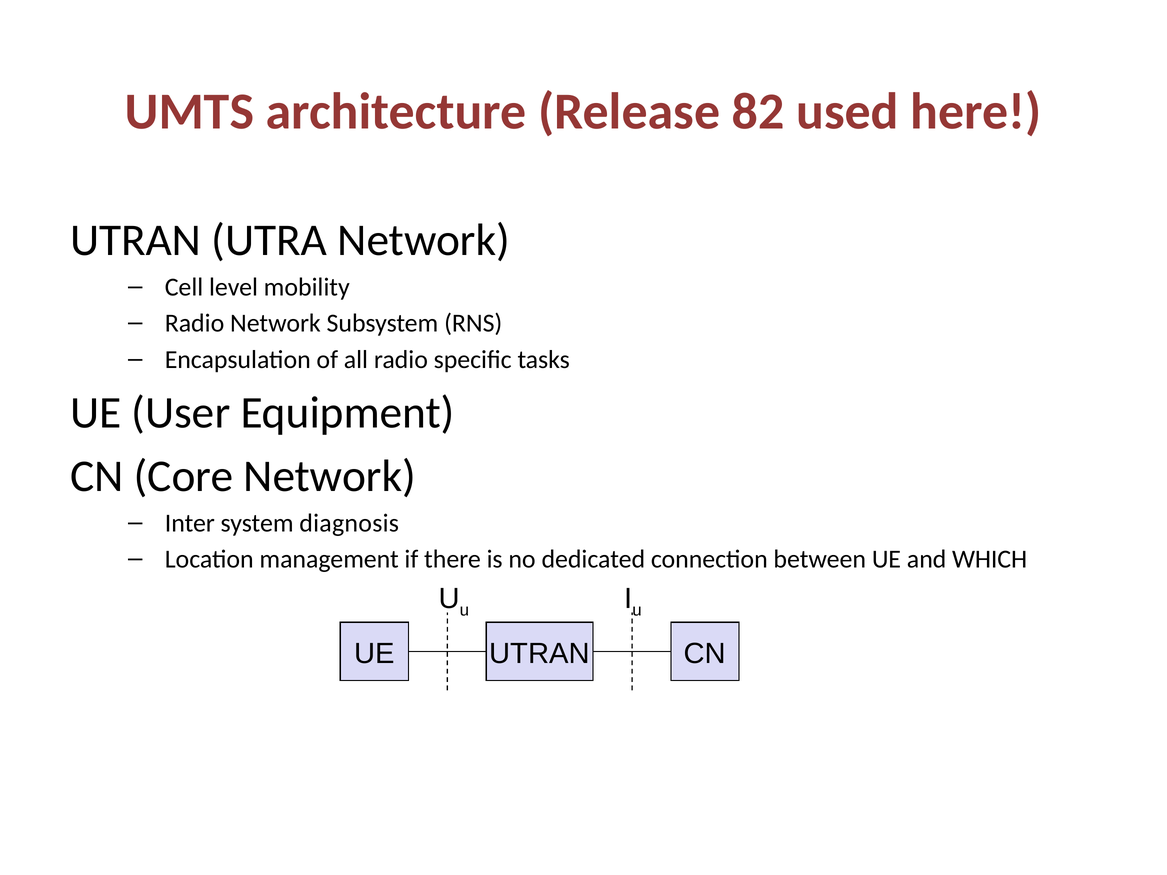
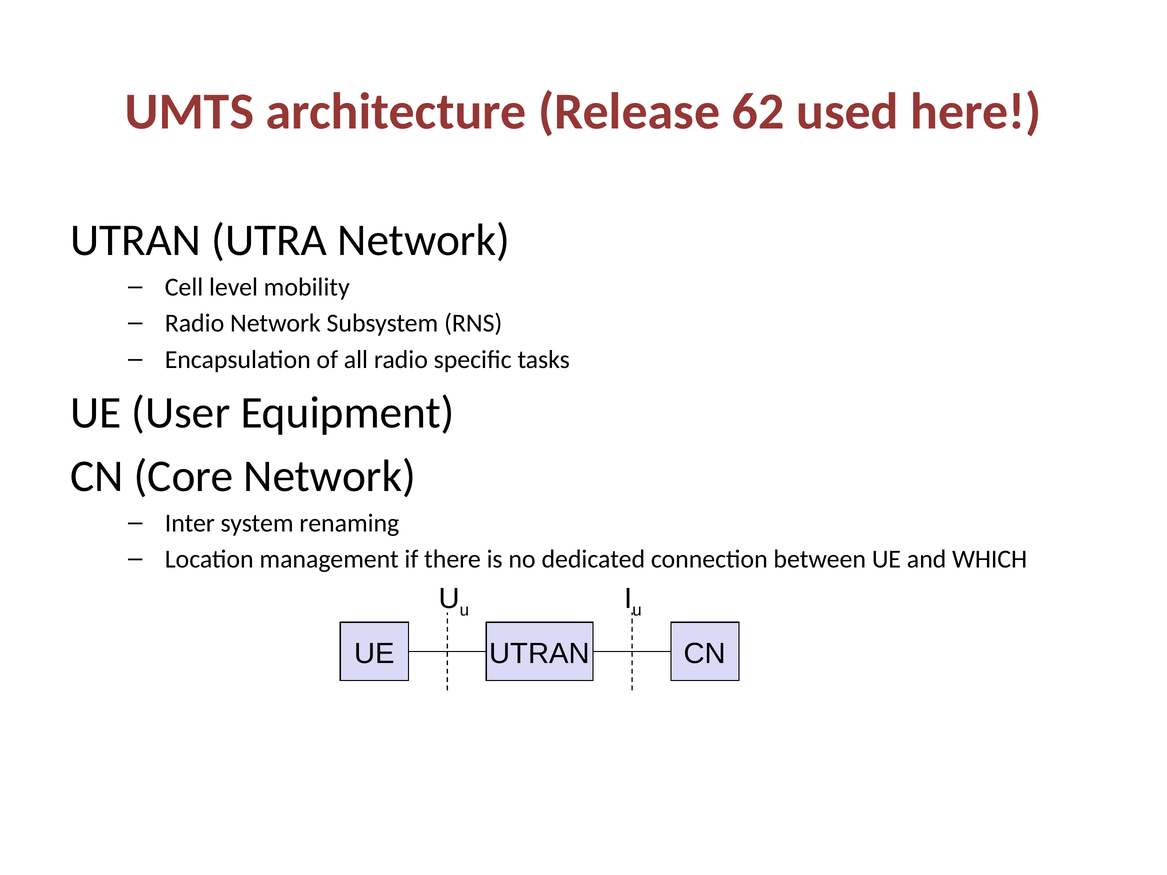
82: 82 -> 62
diagnosis: diagnosis -> renaming
